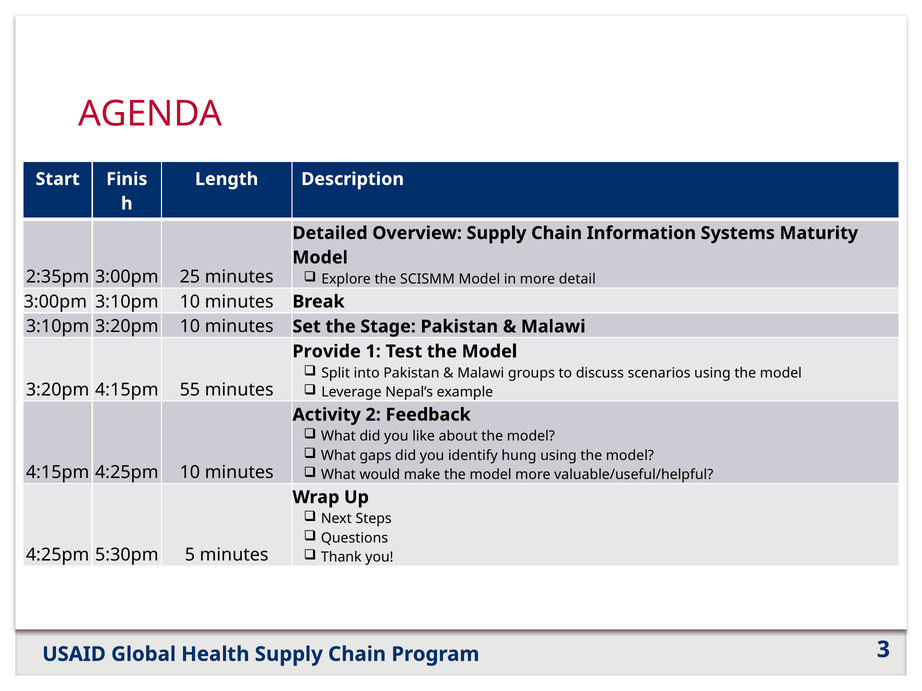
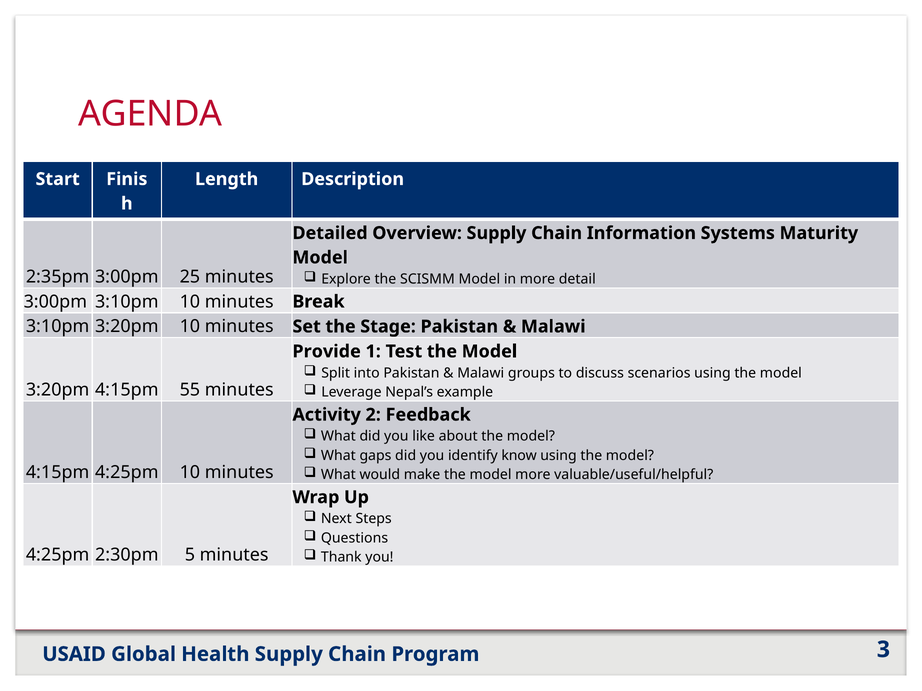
hung: hung -> know
5:30pm: 5:30pm -> 2:30pm
